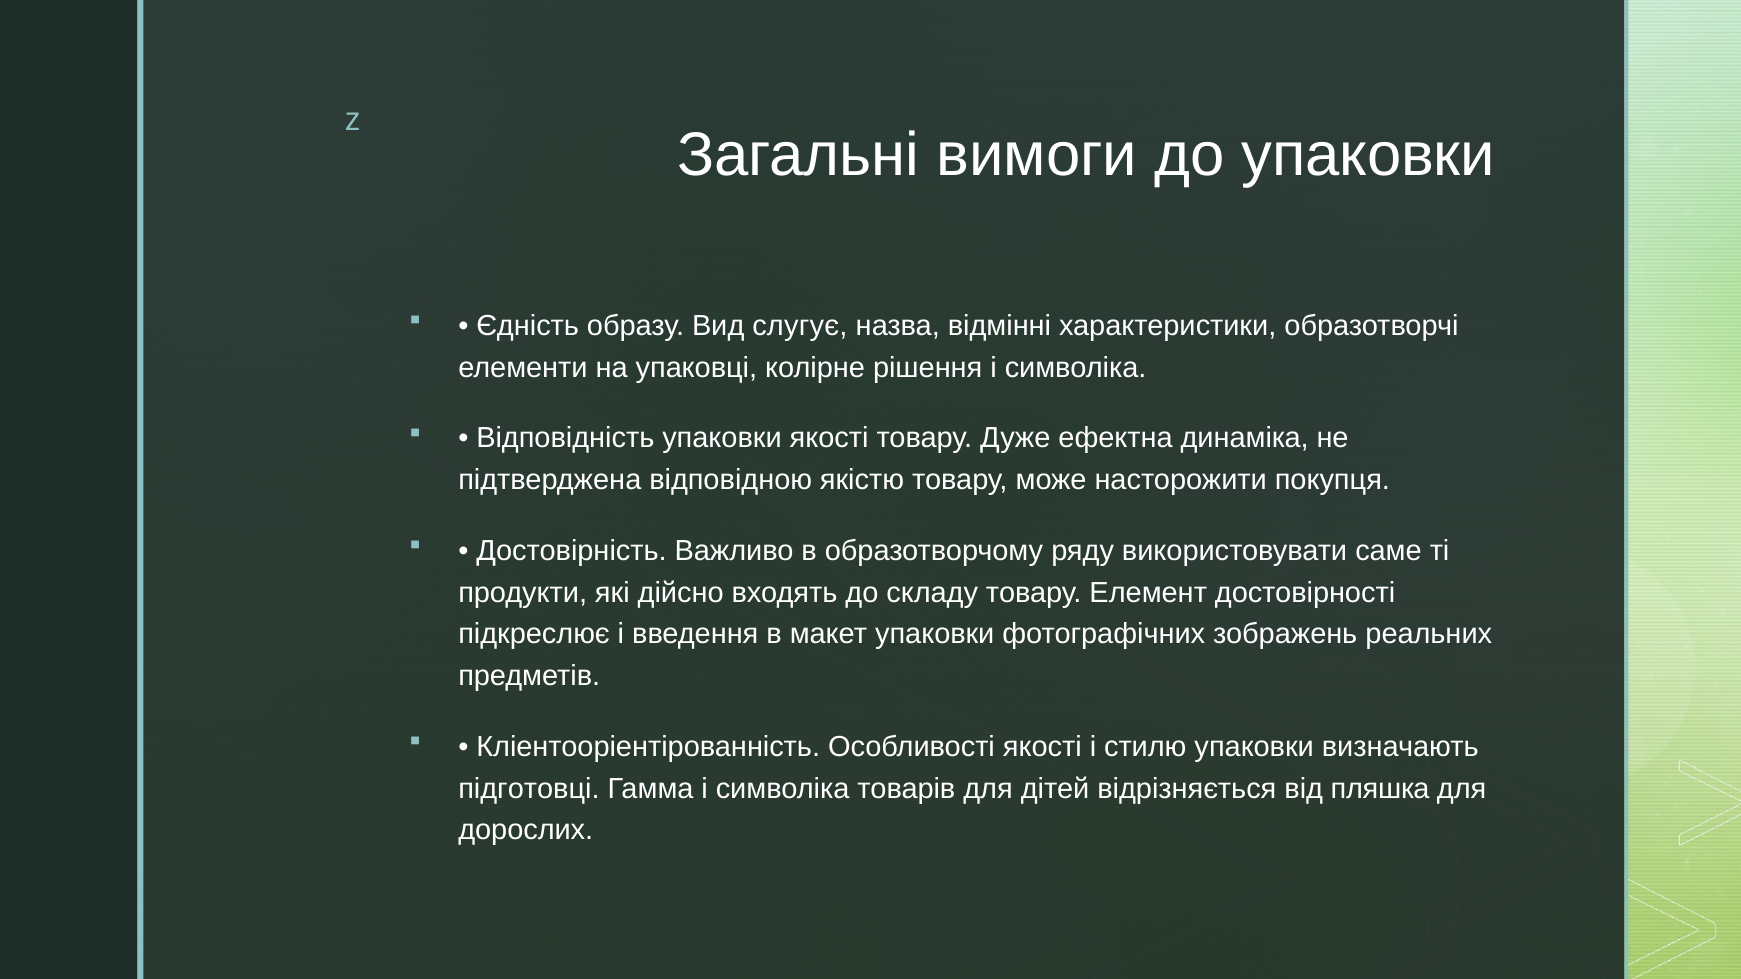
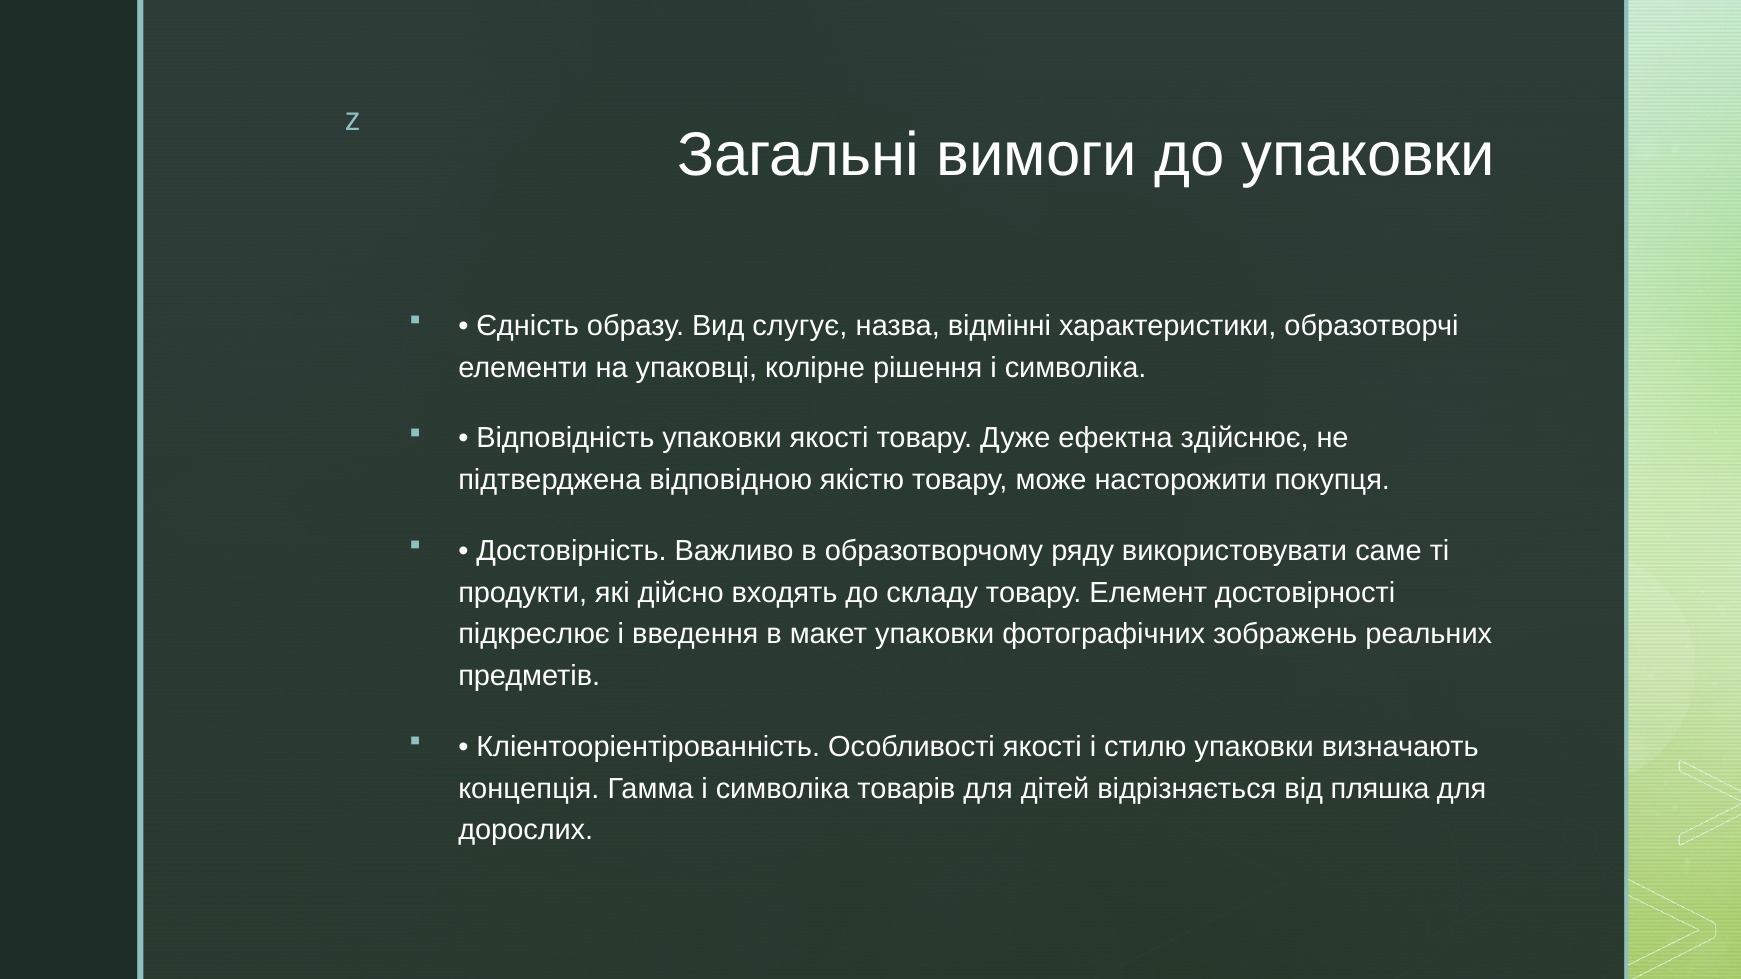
динаміка: динаміка -> здійснює
підготовці: підготовці -> концепція
